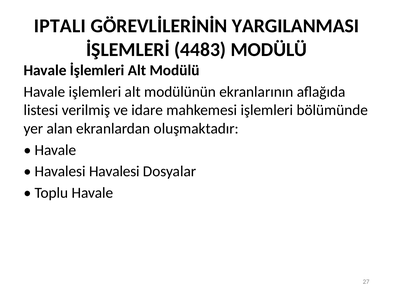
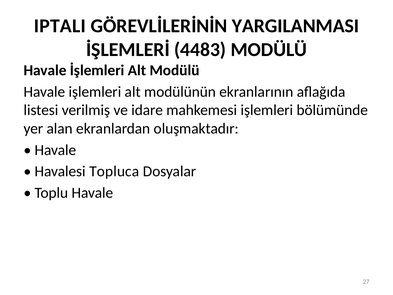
Havalesi Havalesi: Havalesi -> Topluca
